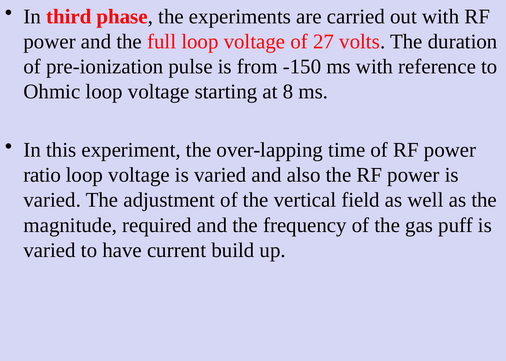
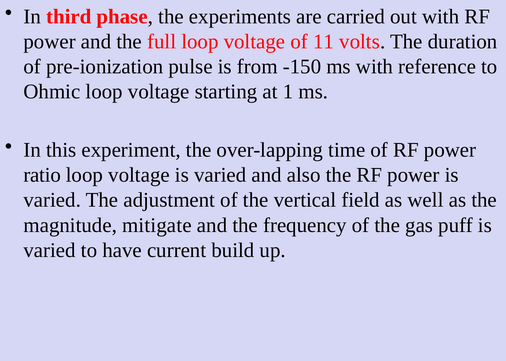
27: 27 -> 11
8: 8 -> 1
required: required -> mitigate
